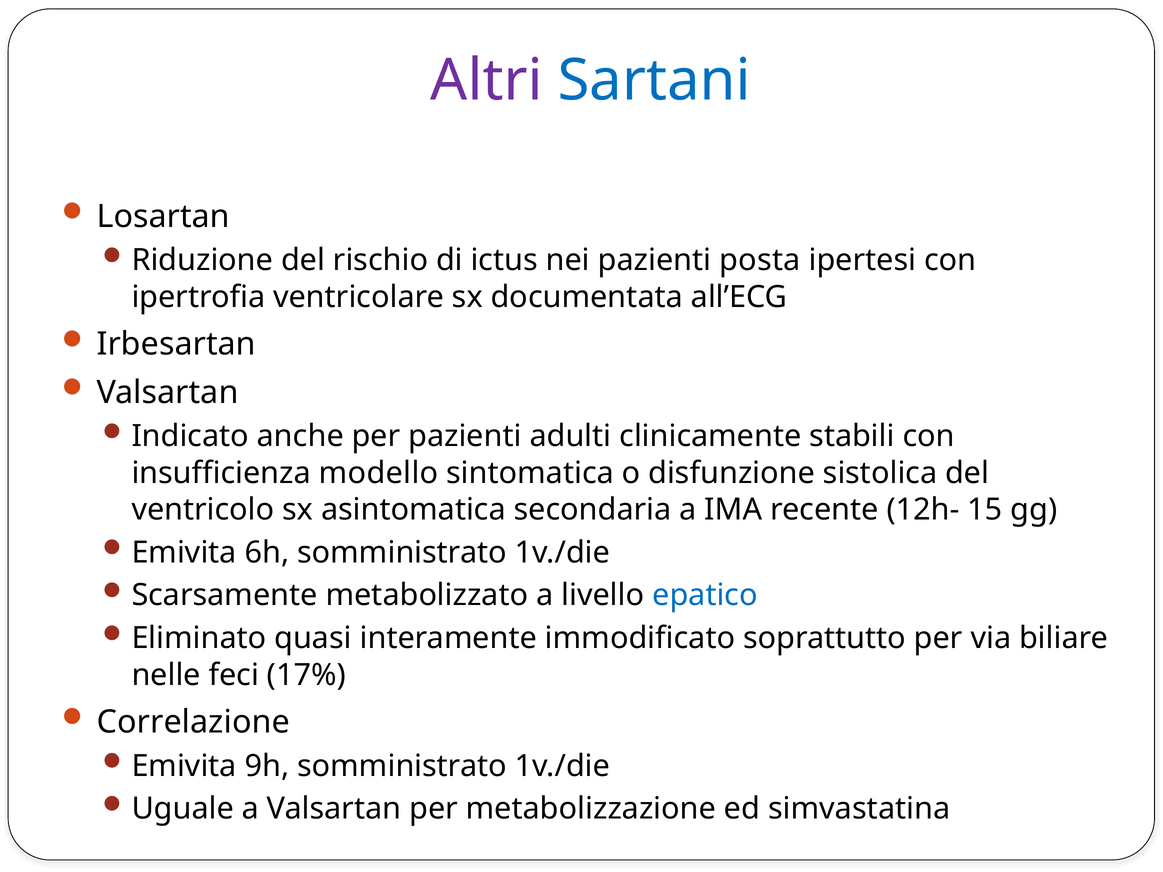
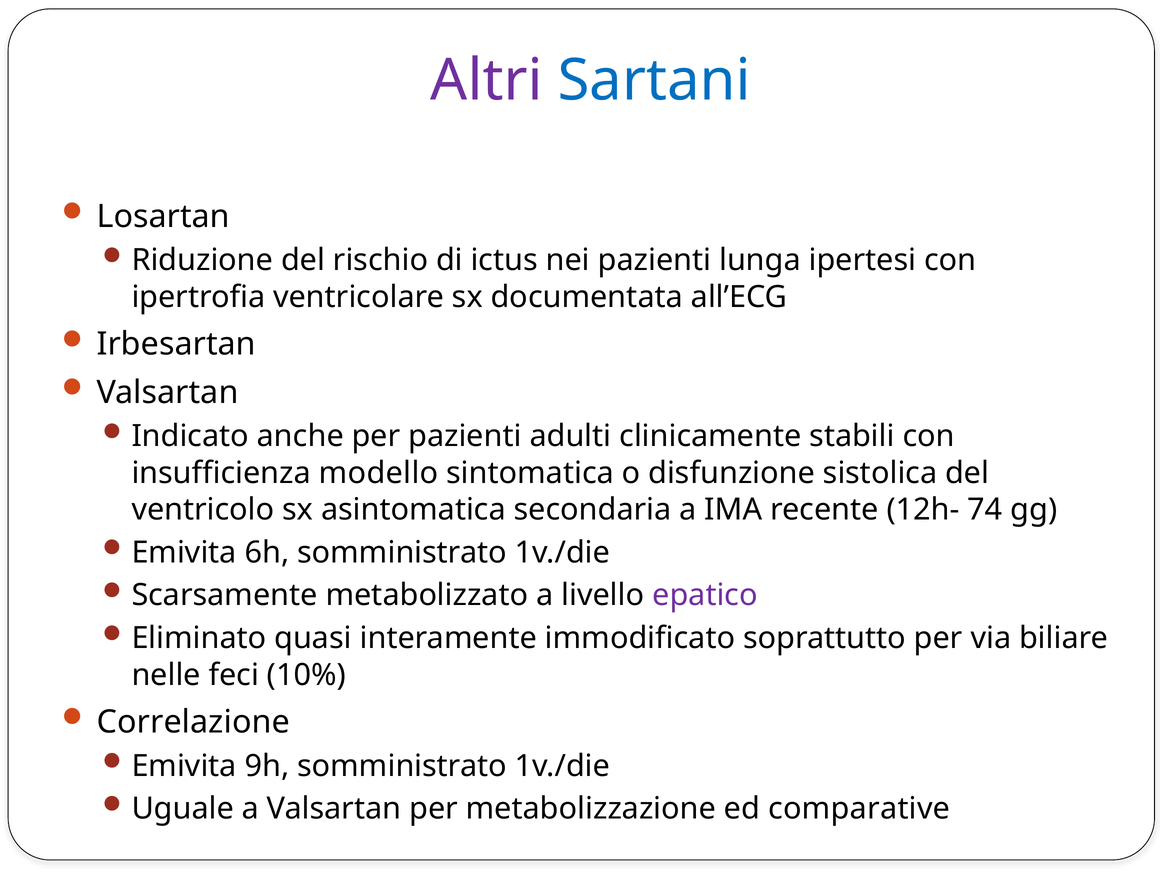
posta: posta -> lunga
15: 15 -> 74
epatico colour: blue -> purple
17%: 17% -> 10%
simvastatina: simvastatina -> comparative
